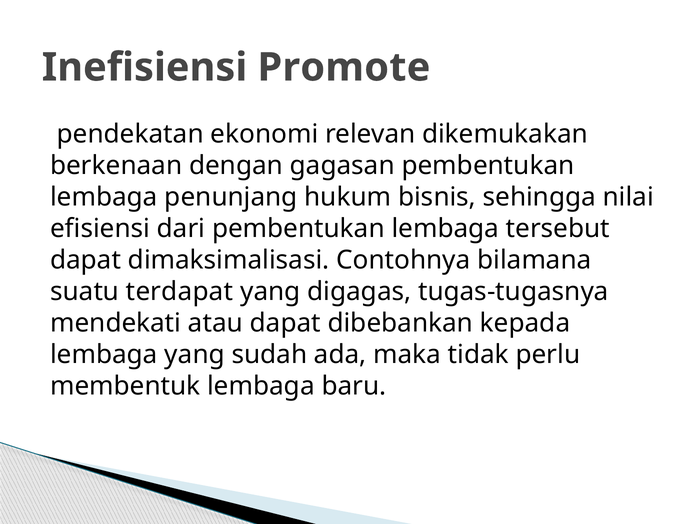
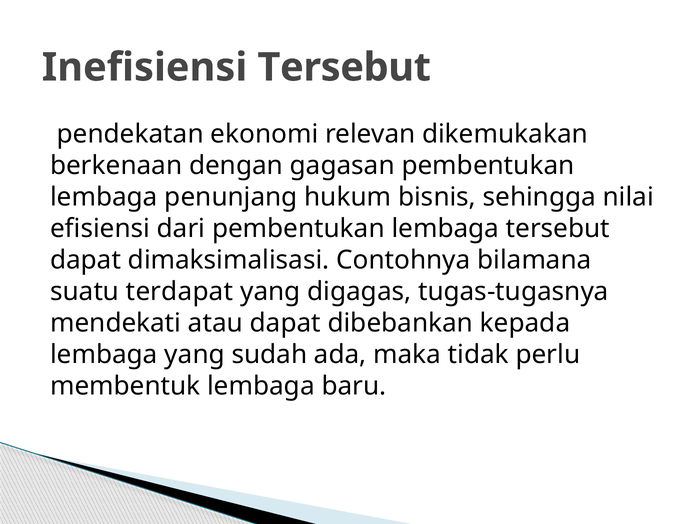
Inefisiensi Promote: Promote -> Tersebut
